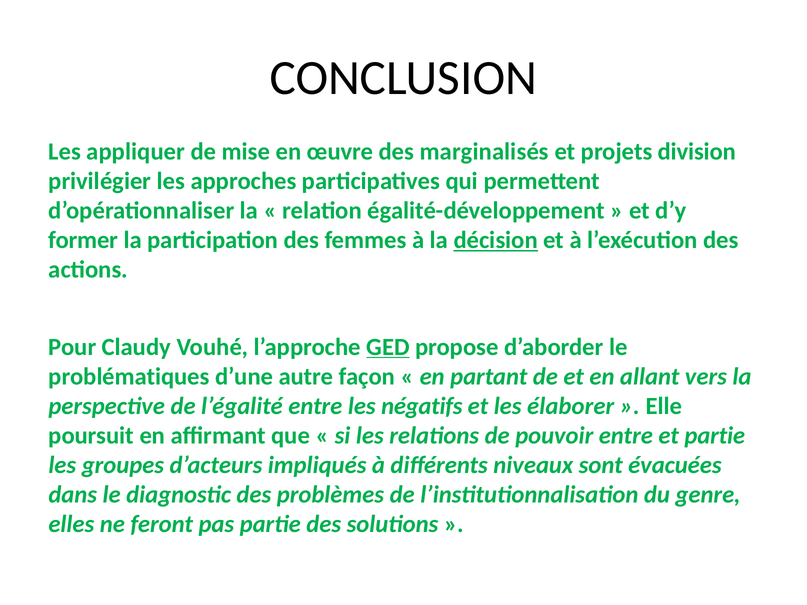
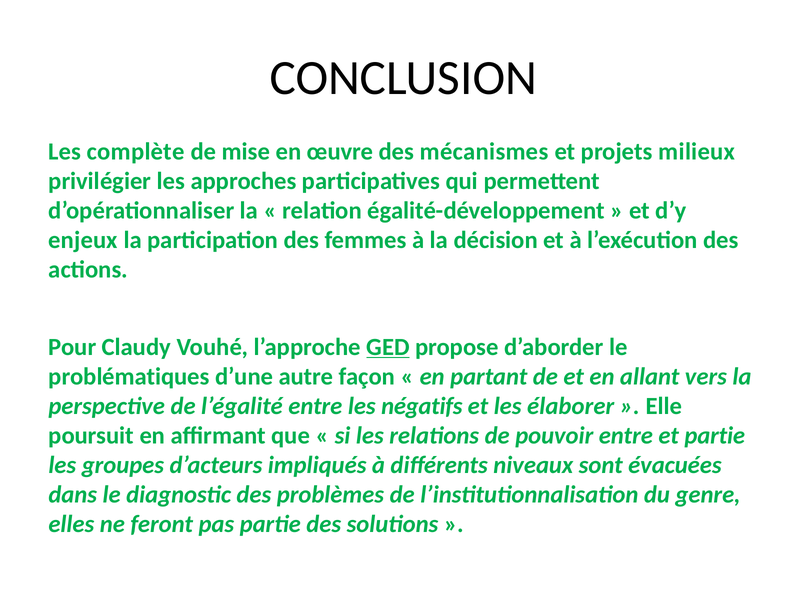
appliquer: appliquer -> complète
marginalisés: marginalisés -> mécanismes
division: division -> milieux
former: former -> enjeux
décision underline: present -> none
